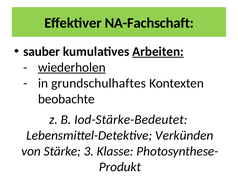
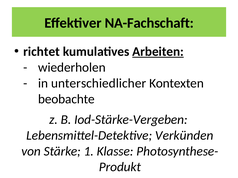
sauber: sauber -> richtet
wiederholen underline: present -> none
grundschulhaftes: grundschulhaftes -> unterschiedlicher
Iod-Stärke-Bedeutet: Iod-Stärke-Bedeutet -> Iod-Stärke-Vergeben
3: 3 -> 1
